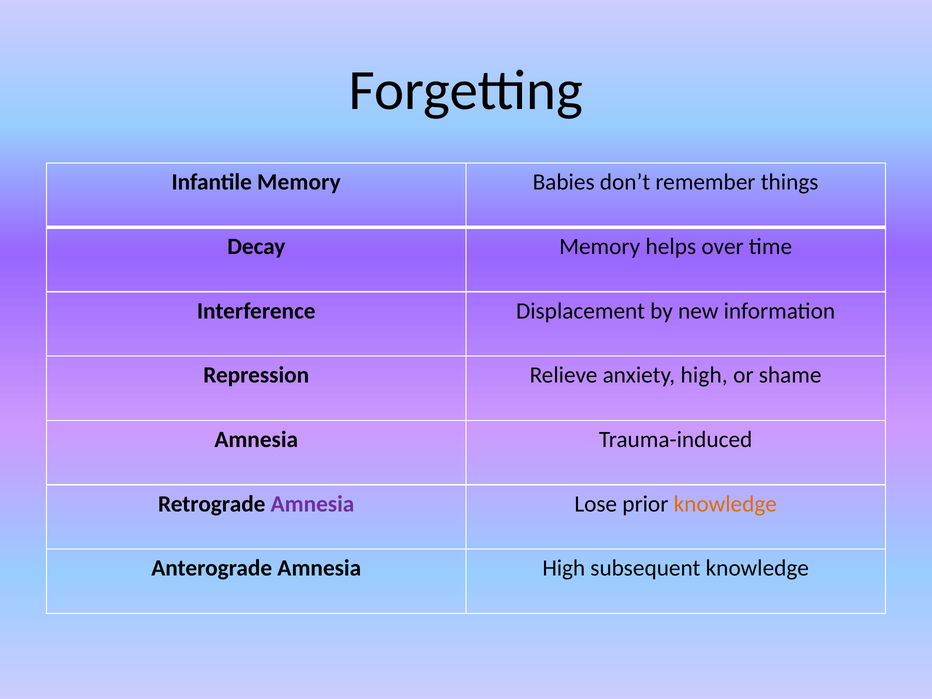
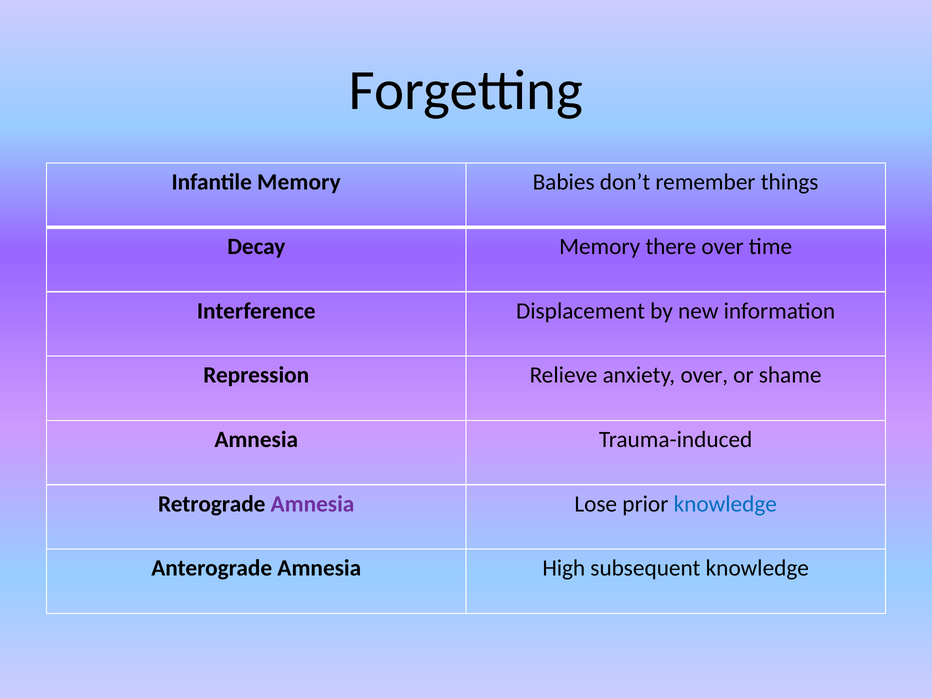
helps: helps -> there
anxiety high: high -> over
knowledge at (725, 504) colour: orange -> blue
